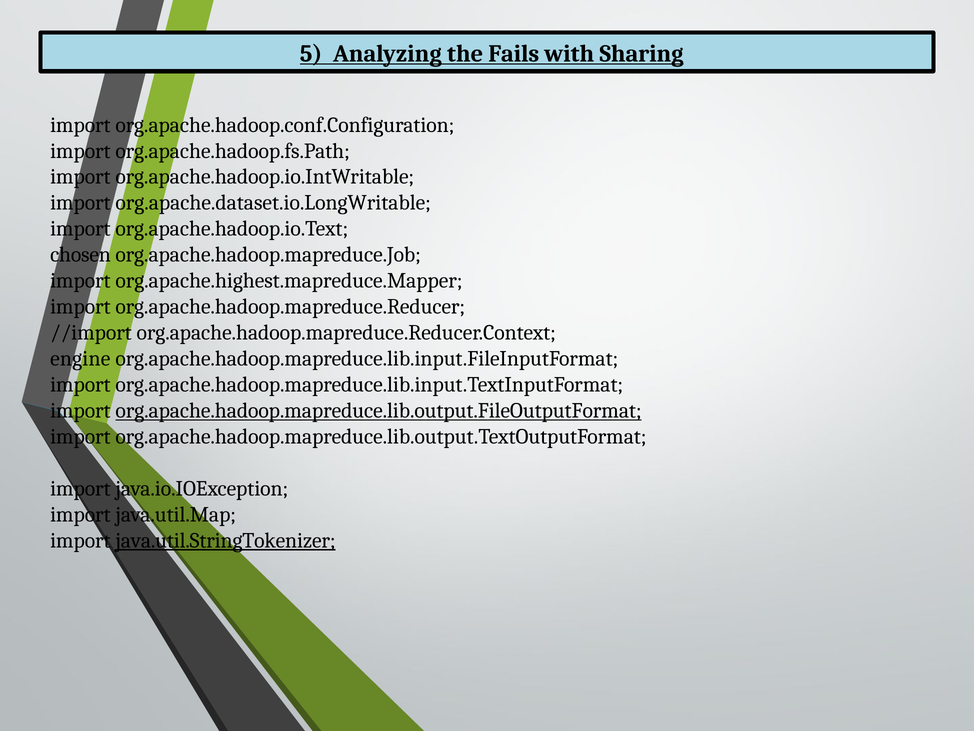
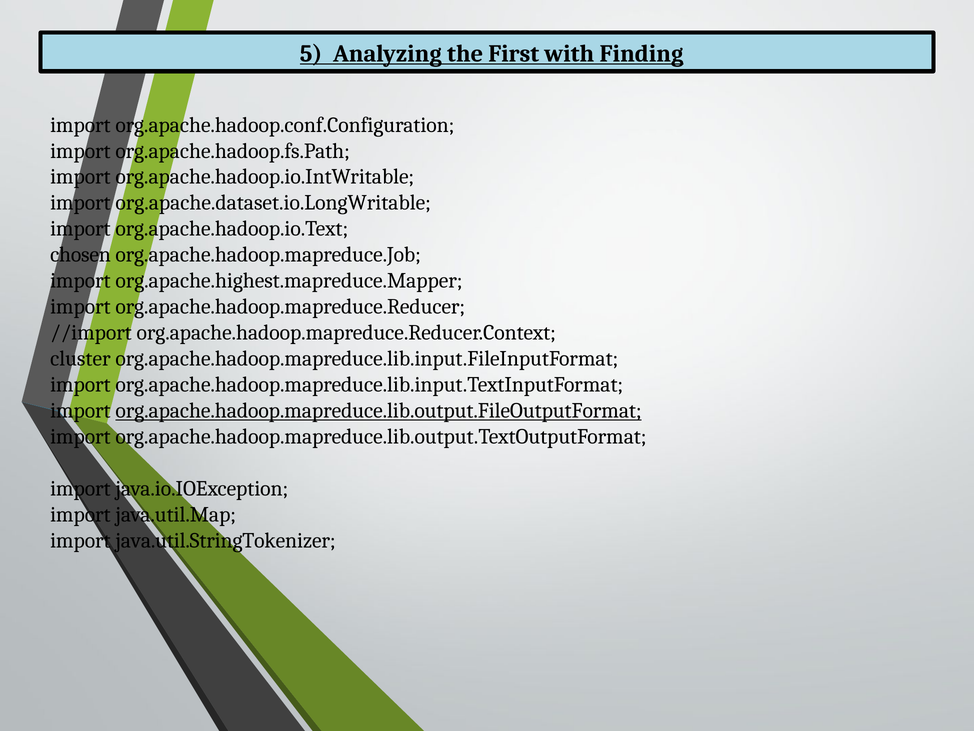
Fails: Fails -> First
Sharing: Sharing -> Finding
engine: engine -> cluster
java.util.StringTokenizer underline: present -> none
